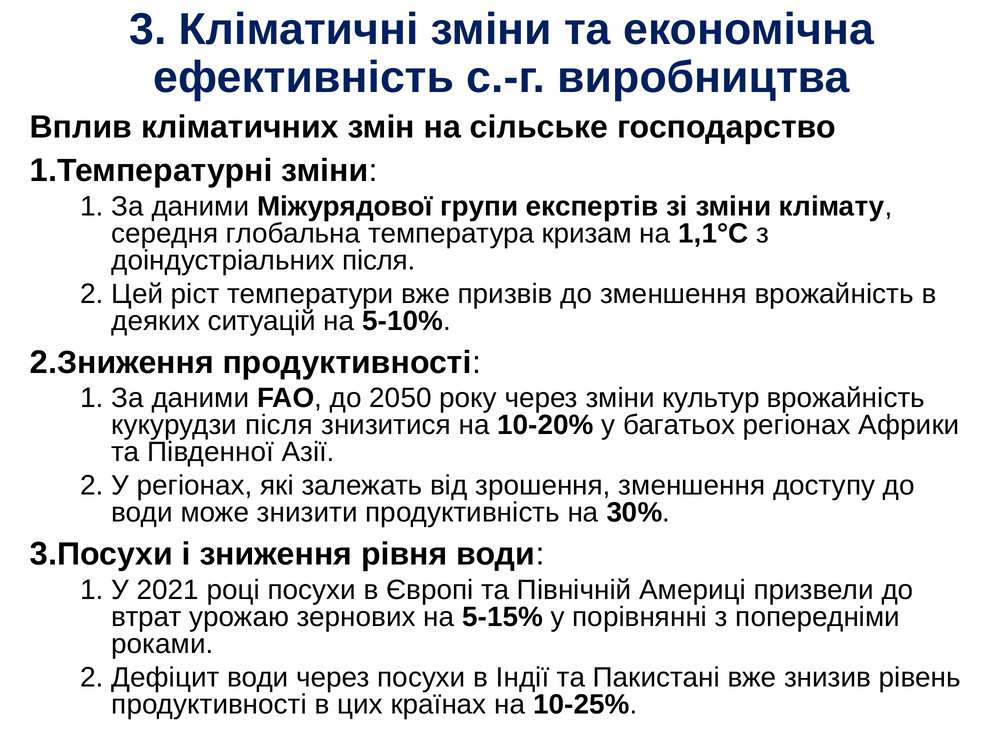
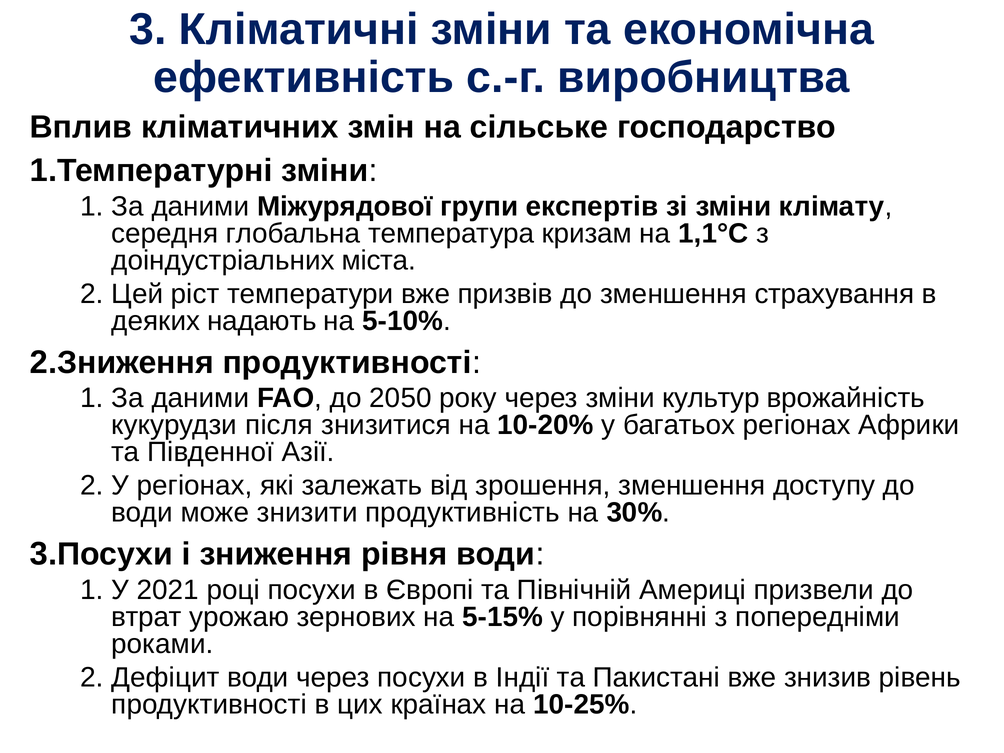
доіндустріальних після: після -> міста
зменшення врожайність: врожайність -> страхування
ситуацій: ситуацій -> надають
